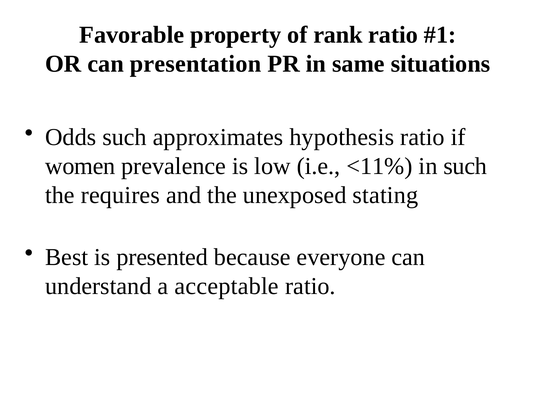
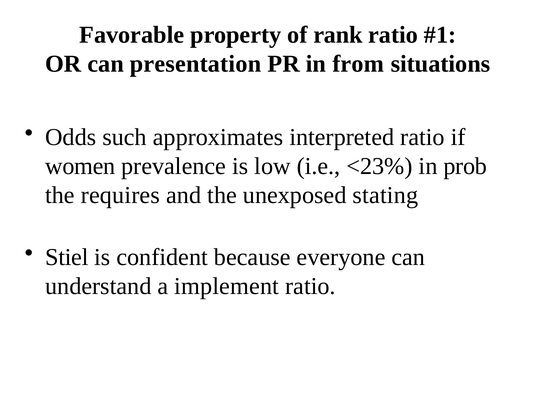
same: same -> from
hypothesis: hypothesis -> interpreted
<11%: <11% -> <23%
in such: such -> prob
Best: Best -> Stiel
presented: presented -> confident
acceptable: acceptable -> implement
